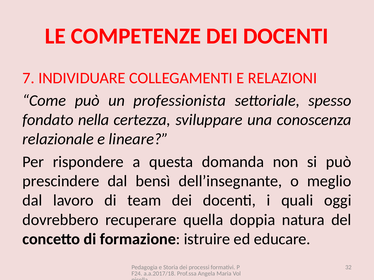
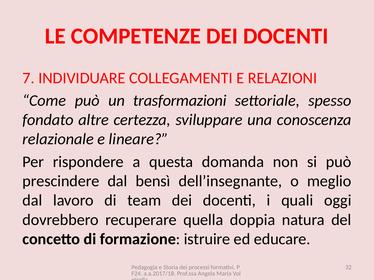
professionista: professionista -> trasformazioni
nella: nella -> altre
